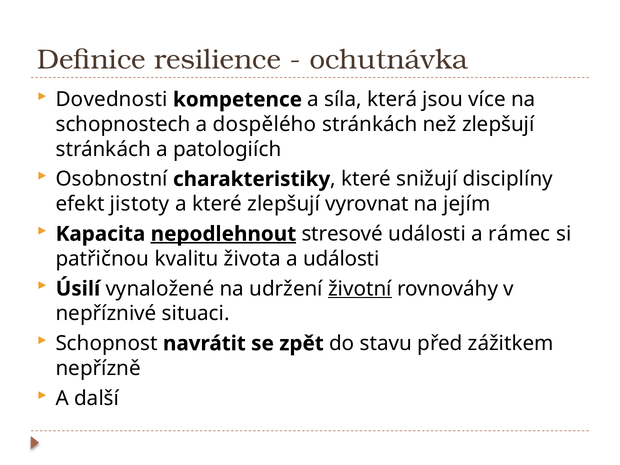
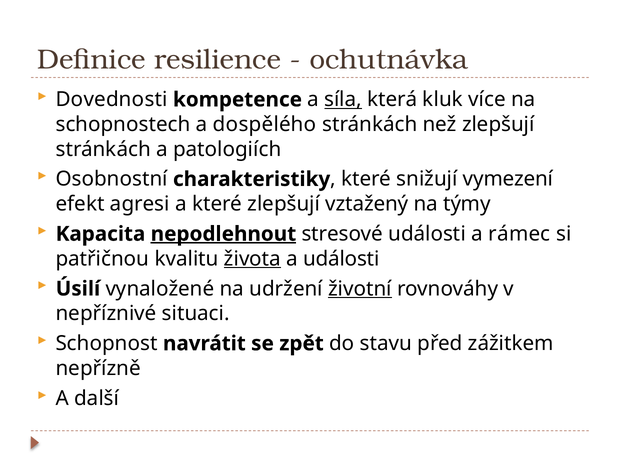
síla underline: none -> present
jsou: jsou -> kluk
disciplíny: disciplíny -> vymezení
jistoty: jistoty -> agresi
vyrovnat: vyrovnat -> vztažený
jejím: jejím -> týmy
života underline: none -> present
